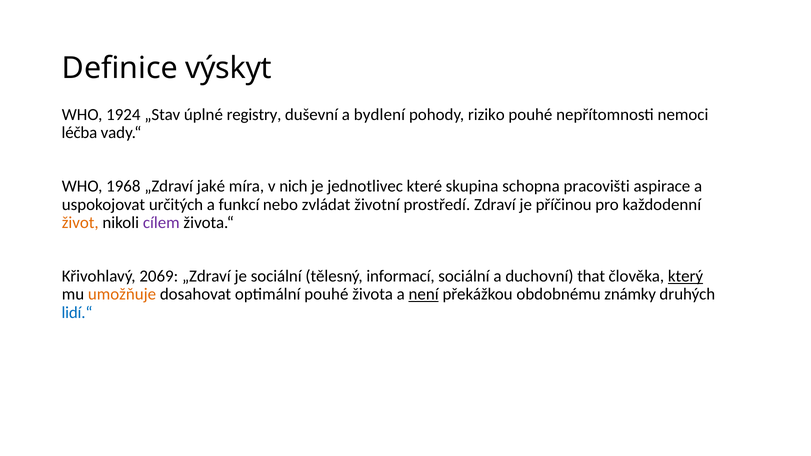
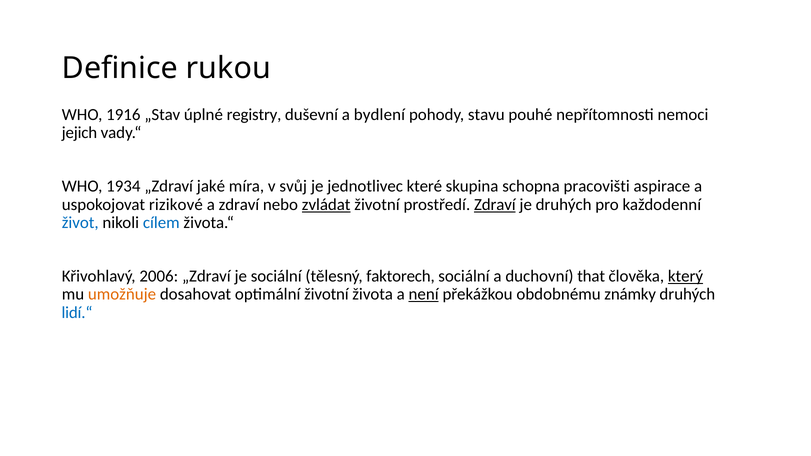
výskyt: výskyt -> rukou
1924: 1924 -> 1916
riziko: riziko -> stavu
léčba: léčba -> jejich
1968: 1968 -> 1934
nich: nich -> svůj
určitých: určitých -> rizikové
a funkcí: funkcí -> zdraví
zvládat underline: none -> present
Zdraví at (495, 205) underline: none -> present
je příčinou: příčinou -> druhých
život colour: orange -> blue
cílem colour: purple -> blue
2069: 2069 -> 2006
informací: informací -> faktorech
optimální pouhé: pouhé -> životní
